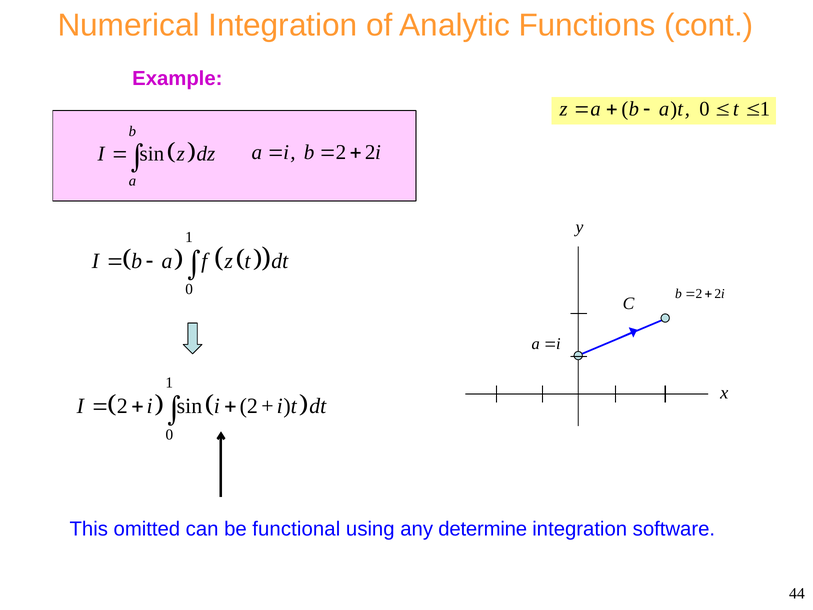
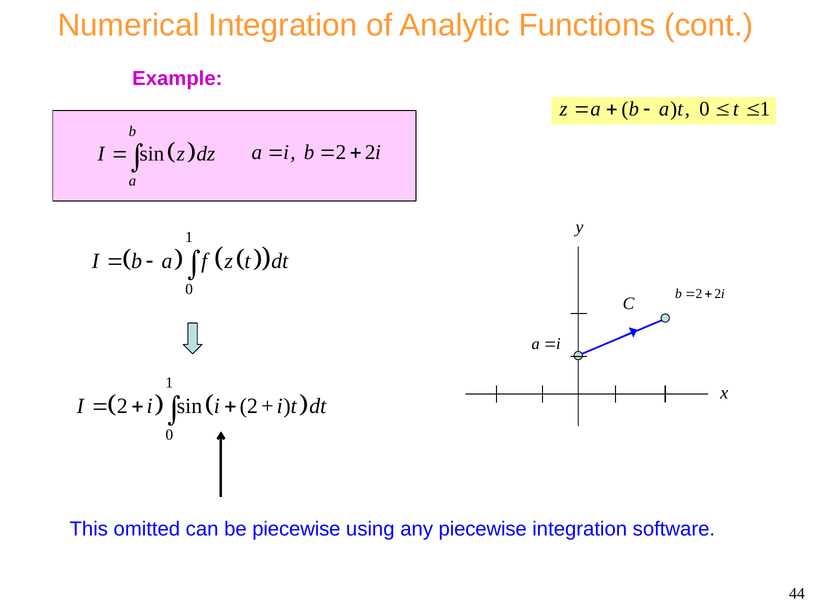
be functional: functional -> piecewise
any determine: determine -> piecewise
